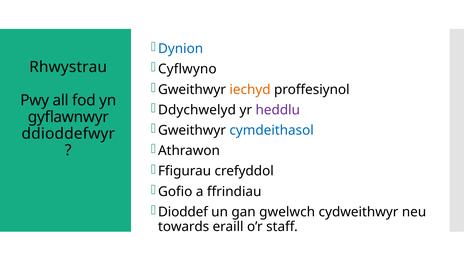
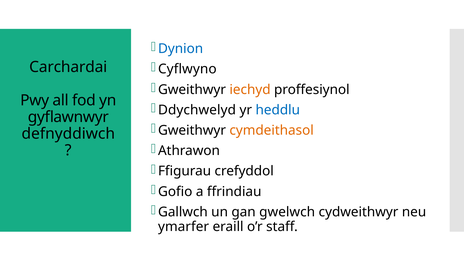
Rhwystrau: Rhwystrau -> Carchardai
heddlu colour: purple -> blue
cymdeithasol colour: blue -> orange
ddioddefwyr: ddioddefwyr -> defnyddiwch
Dioddef: Dioddef -> Gallwch
towards: towards -> ymarfer
